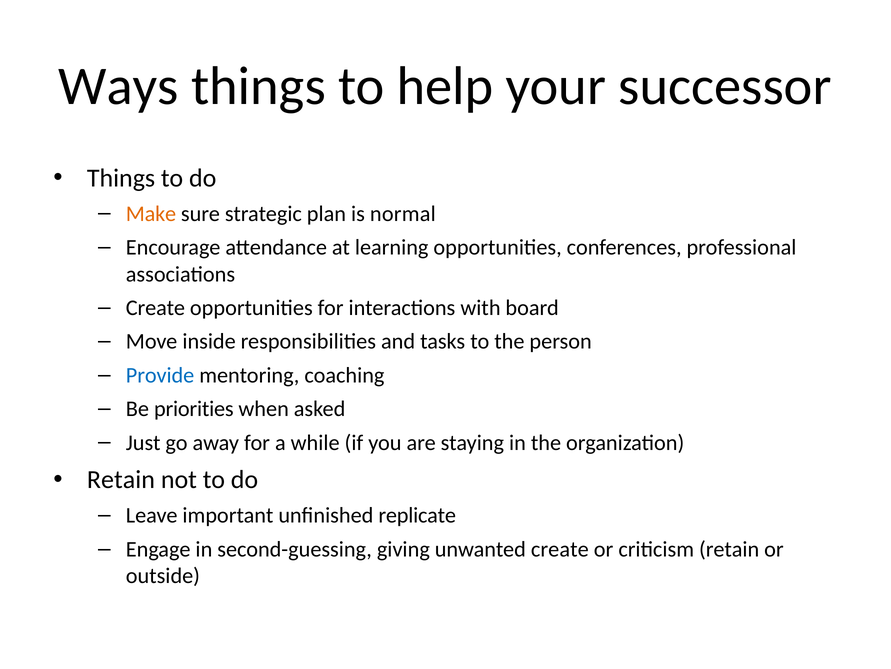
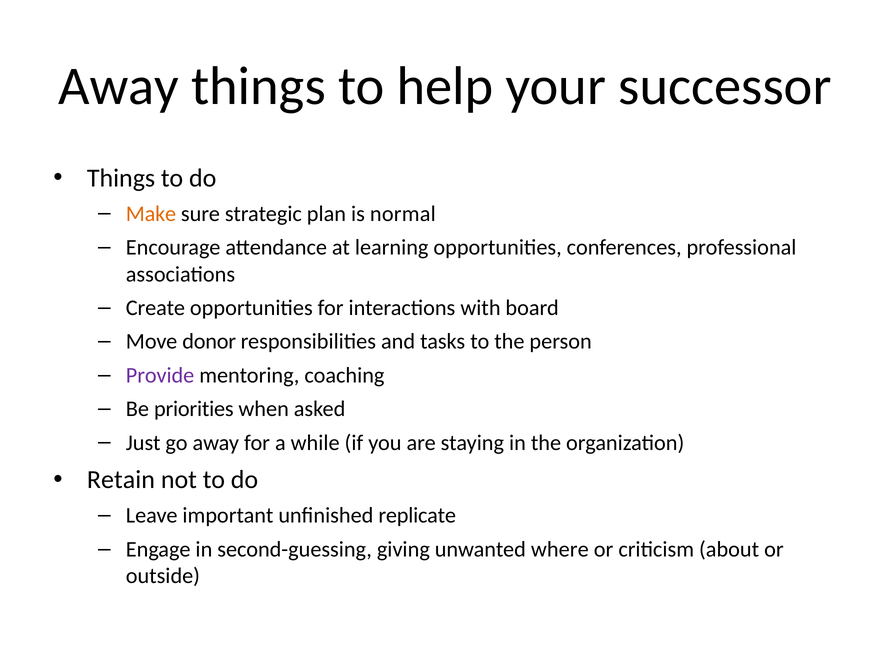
Ways at (118, 86): Ways -> Away
inside: inside -> donor
Provide colour: blue -> purple
unwanted create: create -> where
criticism retain: retain -> about
